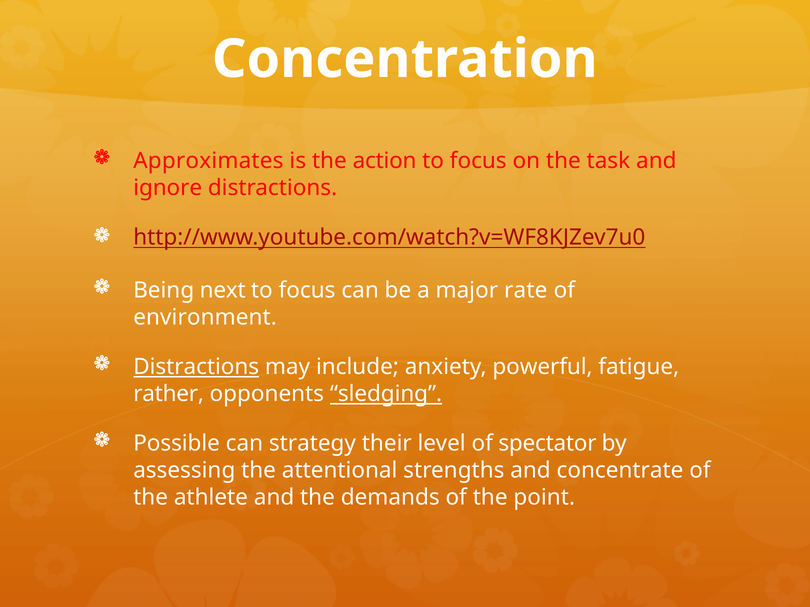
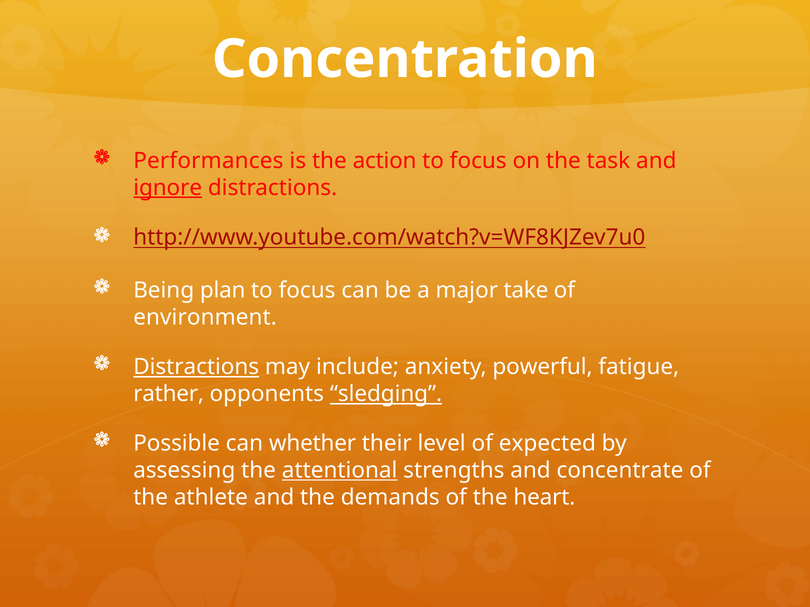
Approximates: Approximates -> Performances
ignore underline: none -> present
next: next -> plan
rate: rate -> take
strategy: strategy -> whether
spectator: spectator -> expected
attentional underline: none -> present
point: point -> heart
